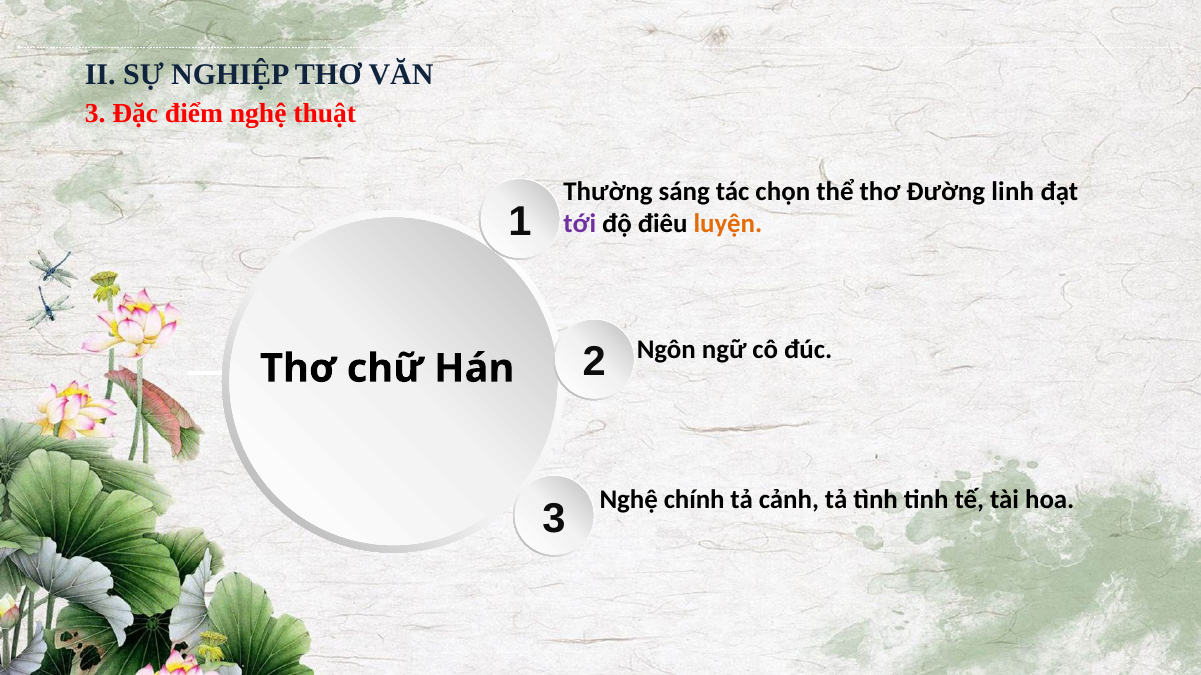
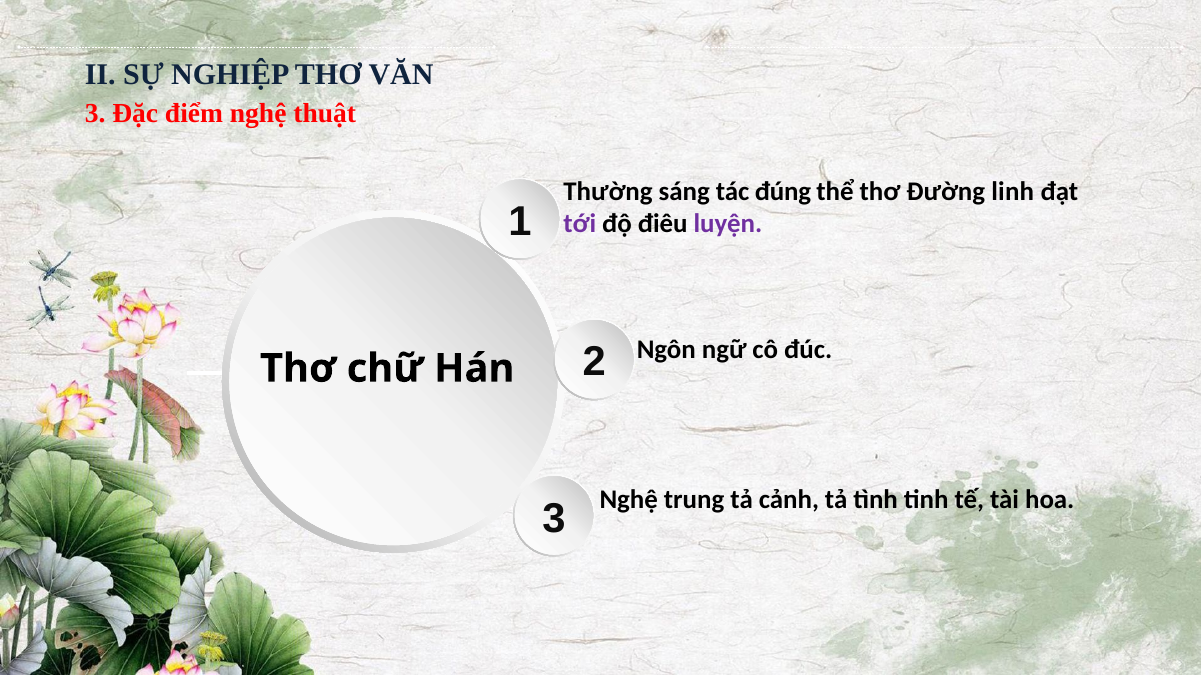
chọn: chọn -> đúng
luyện colour: orange -> purple
chính: chính -> trung
